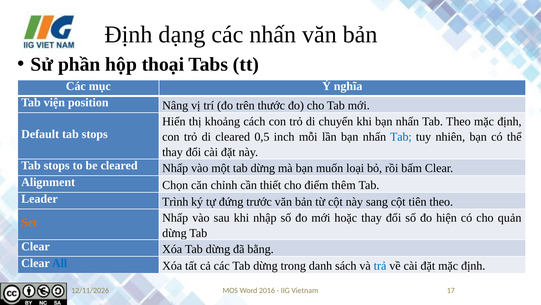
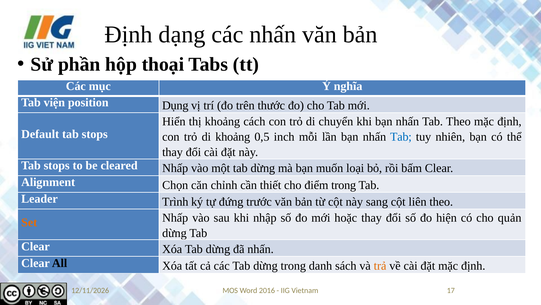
Nâng: Nâng -> Dụng
di cleared: cleared -> khoảng
điểm thêm: thêm -> trong
tiên: tiên -> liên
đã bằng: bằng -> nhấn
All colour: blue -> black
trả colour: blue -> orange
